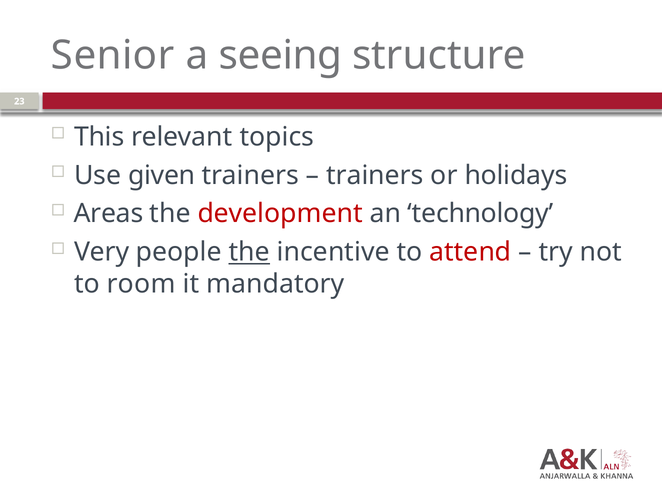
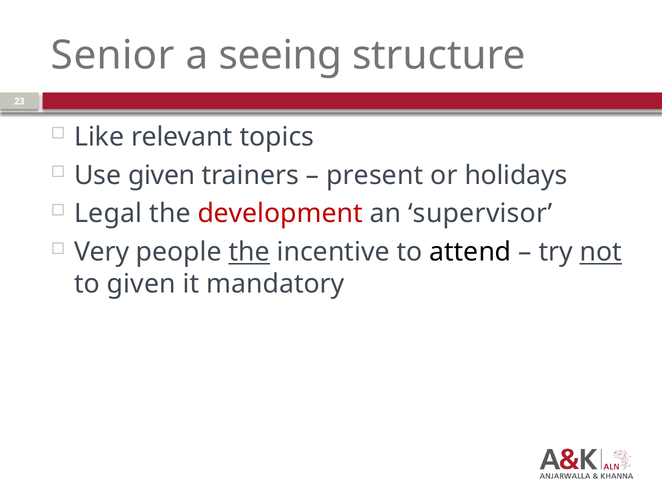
This: This -> Like
trainers at (375, 175): trainers -> present
Areas: Areas -> Legal
technology: technology -> supervisor
attend colour: red -> black
not underline: none -> present
to room: room -> given
